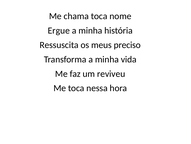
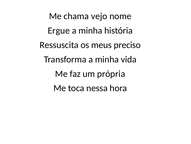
chama toca: toca -> vejo
reviveu: reviveu -> própria
